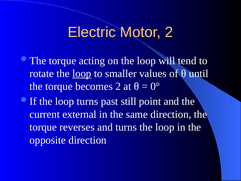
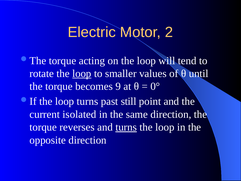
becomes 2: 2 -> 9
external: external -> isolated
turns at (126, 127) underline: none -> present
